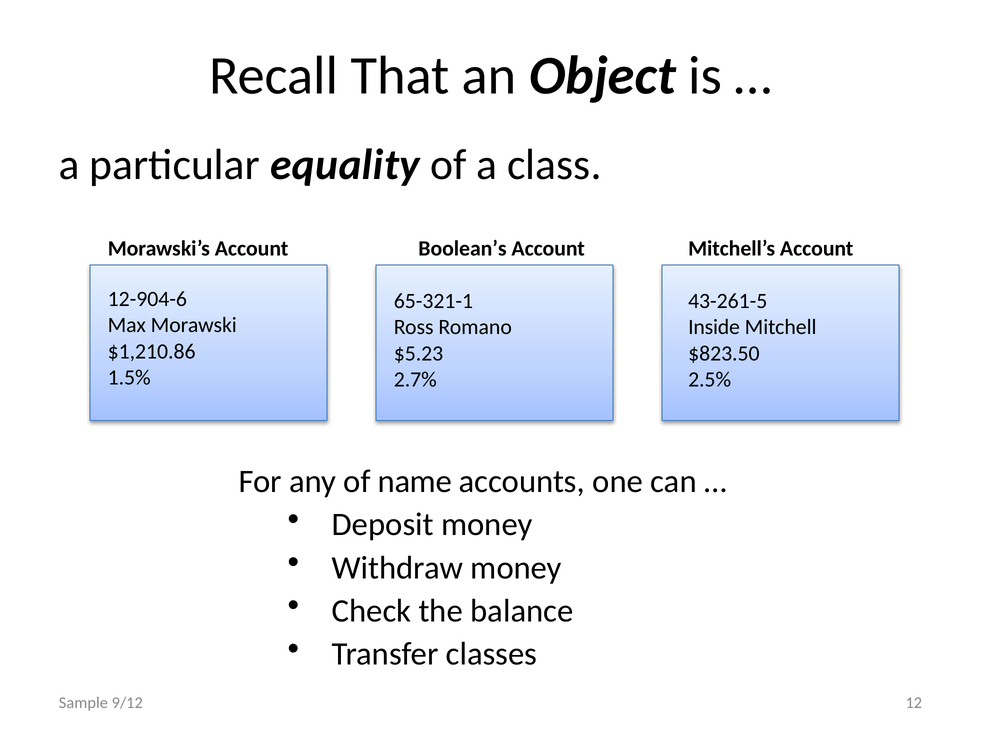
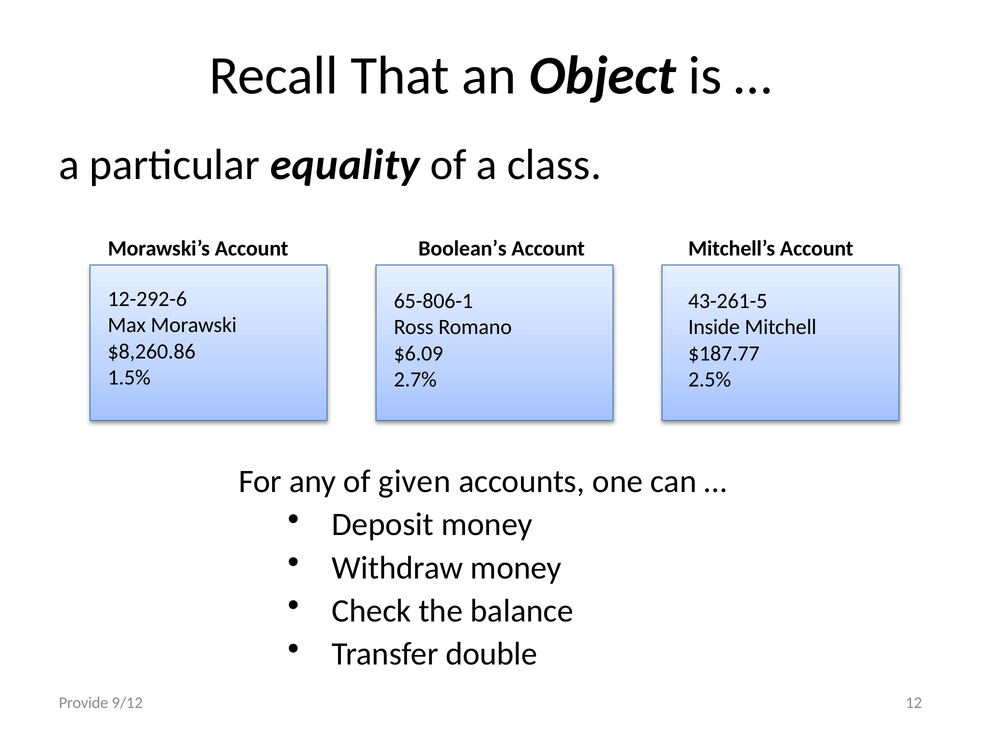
12-904-6: 12-904-6 -> 12-292-6
65-321-1: 65-321-1 -> 65-806-1
$1,210.86: $1,210.86 -> $8,260.86
$5.23: $5.23 -> $6.09
$823.50: $823.50 -> $187.77
name: name -> given
classes: classes -> double
Sample: Sample -> Provide
